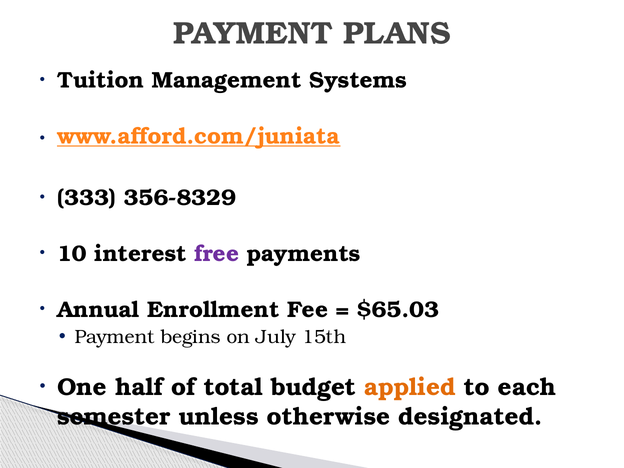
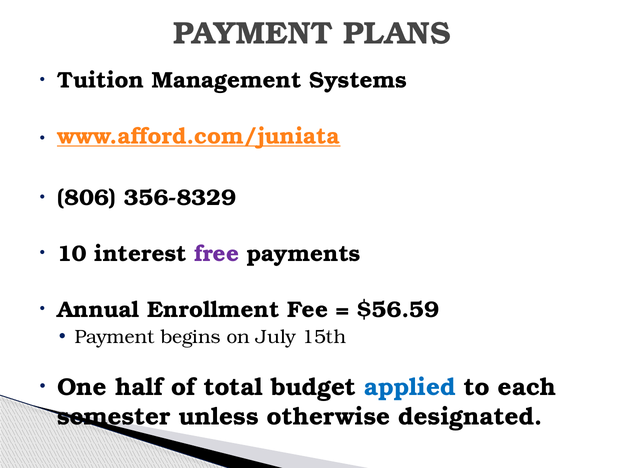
333: 333 -> 806
$65.03: $65.03 -> $56.59
applied colour: orange -> blue
